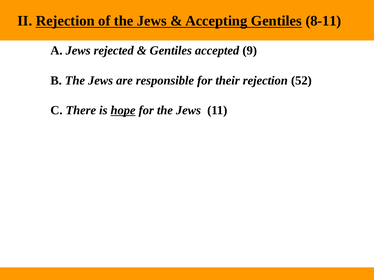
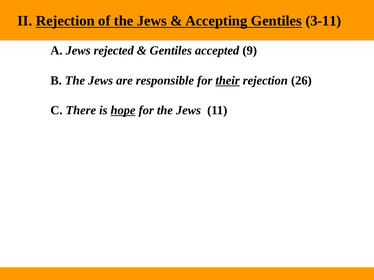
8-11: 8-11 -> 3-11
their underline: none -> present
52: 52 -> 26
